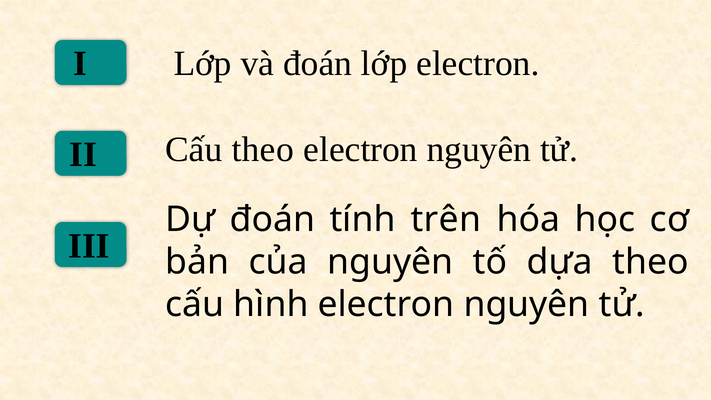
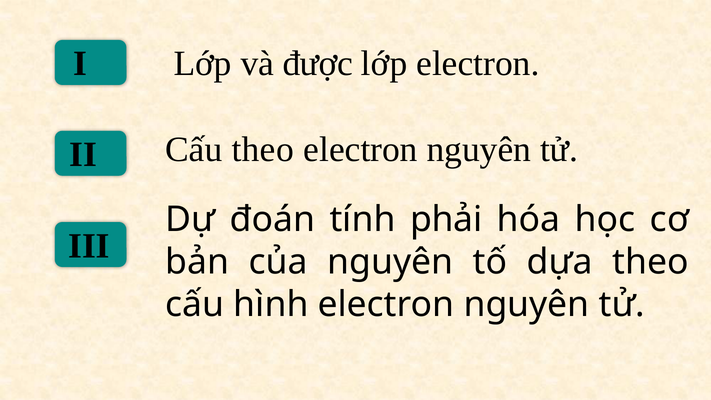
và đoán: đoán -> được
trên: trên -> phải
